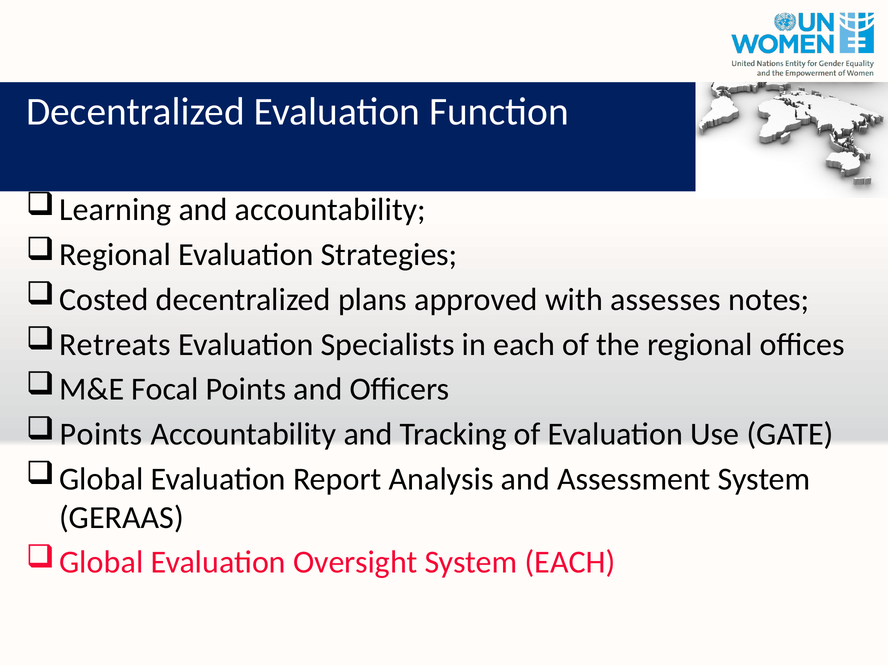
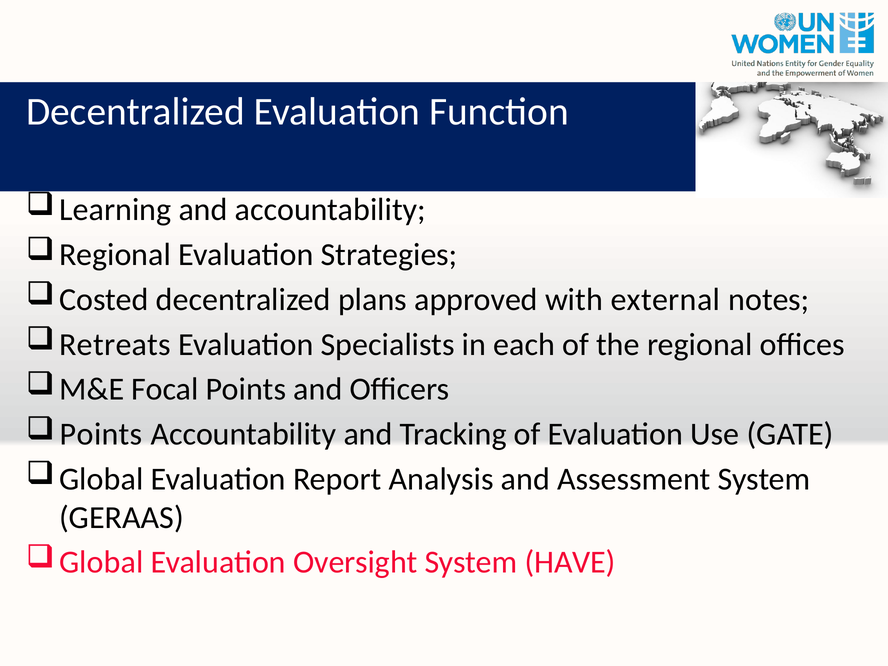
assesses: assesses -> external
System EACH: EACH -> HAVE
